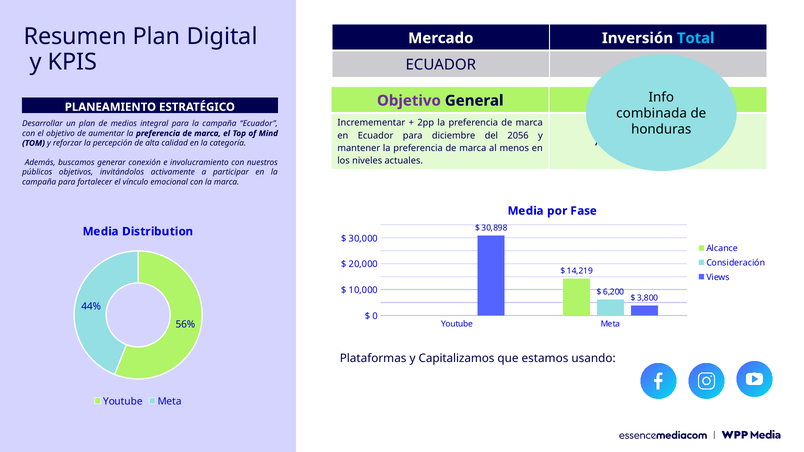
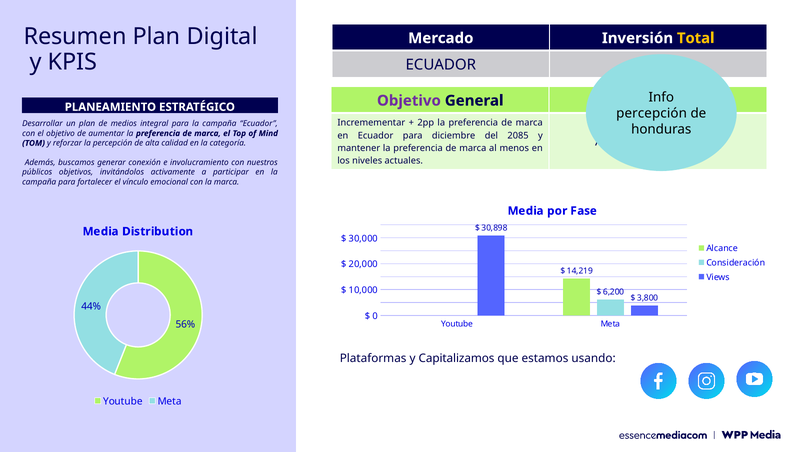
Total colour: light blue -> yellow
combinada at (652, 114): combinada -> percepción
2056: 2056 -> 2085
